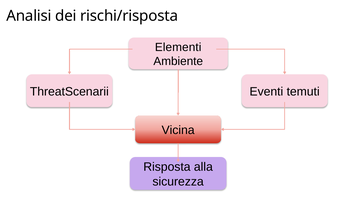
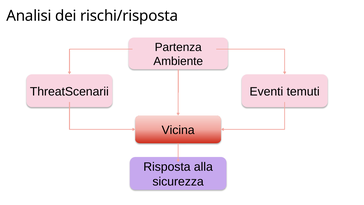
Elementi: Elementi -> Partenza
